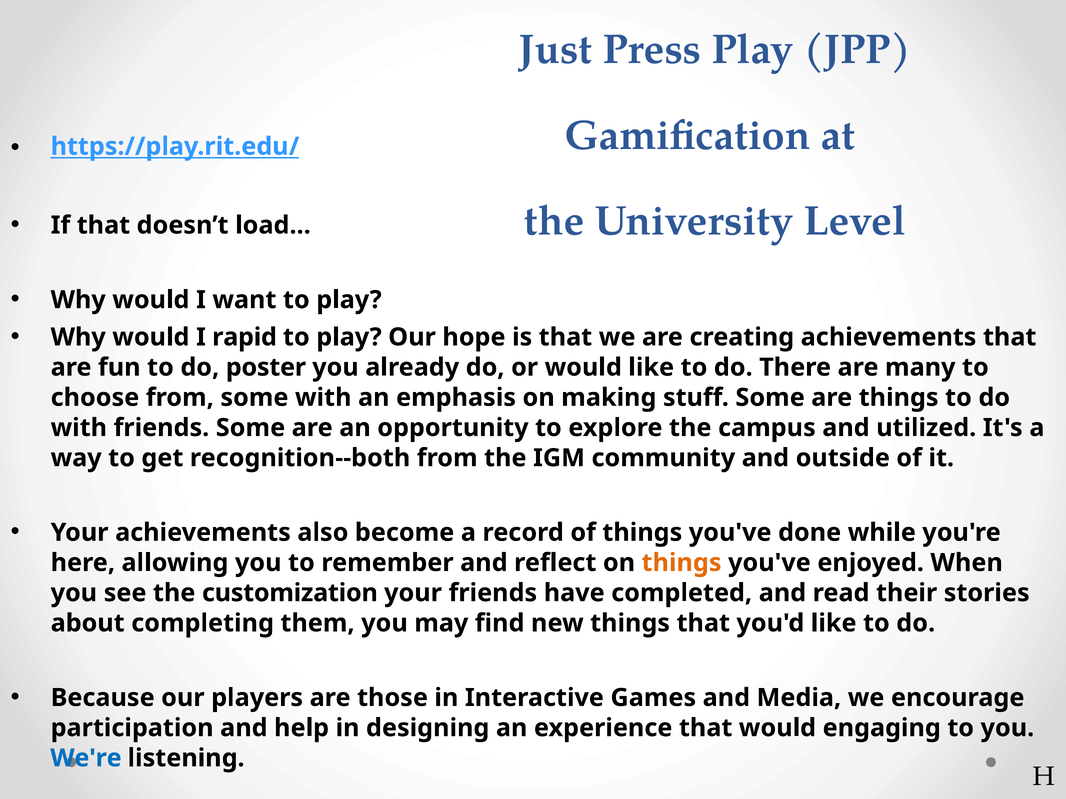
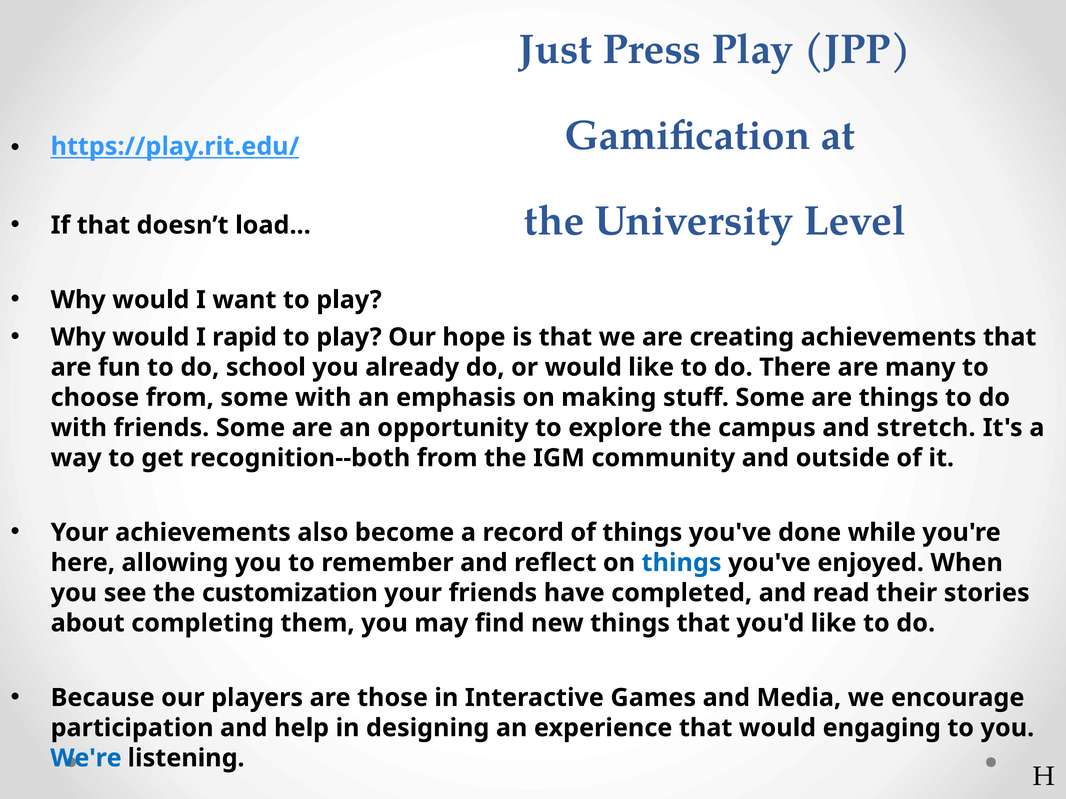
poster: poster -> school
utilized: utilized -> stretch
things at (682, 563) colour: orange -> blue
